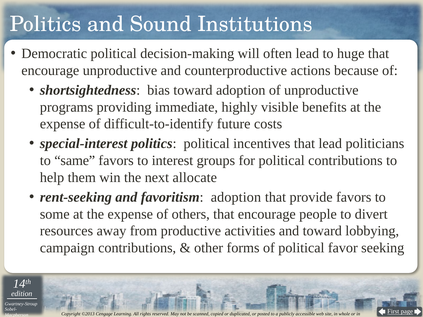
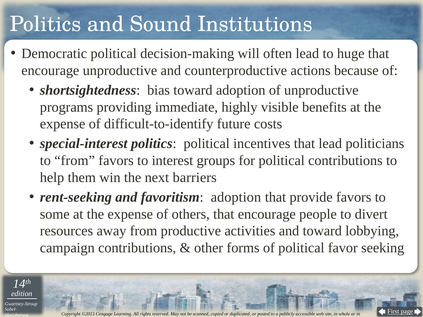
to same: same -> from
allocate: allocate -> barriers
